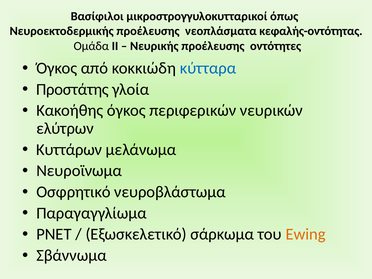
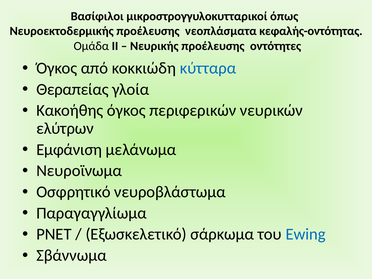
Προστάτης: Προστάτης -> Θεραπείας
Κυττάρων: Κυττάρων -> Εμφάνιση
Ewing colour: orange -> blue
